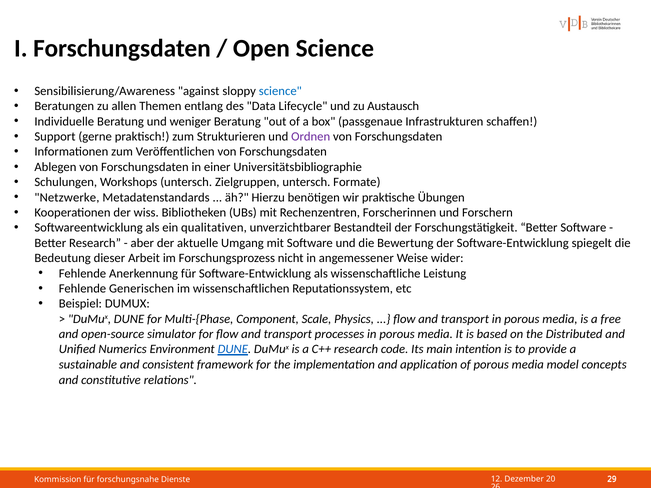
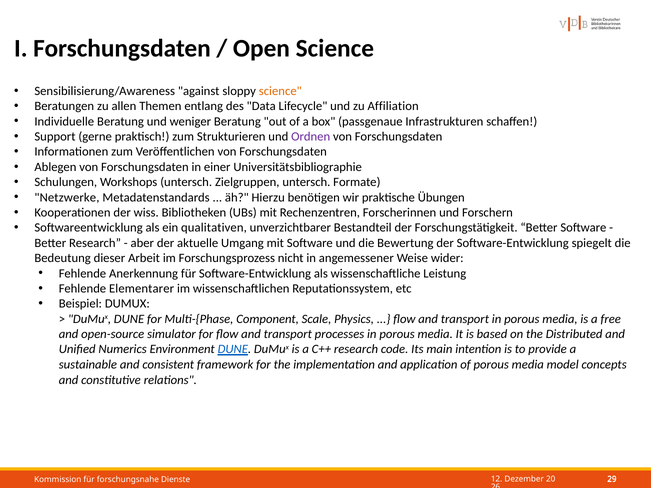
science at (280, 91) colour: blue -> orange
Austausch: Austausch -> Affiliation
Generischen: Generischen -> Elementarer
